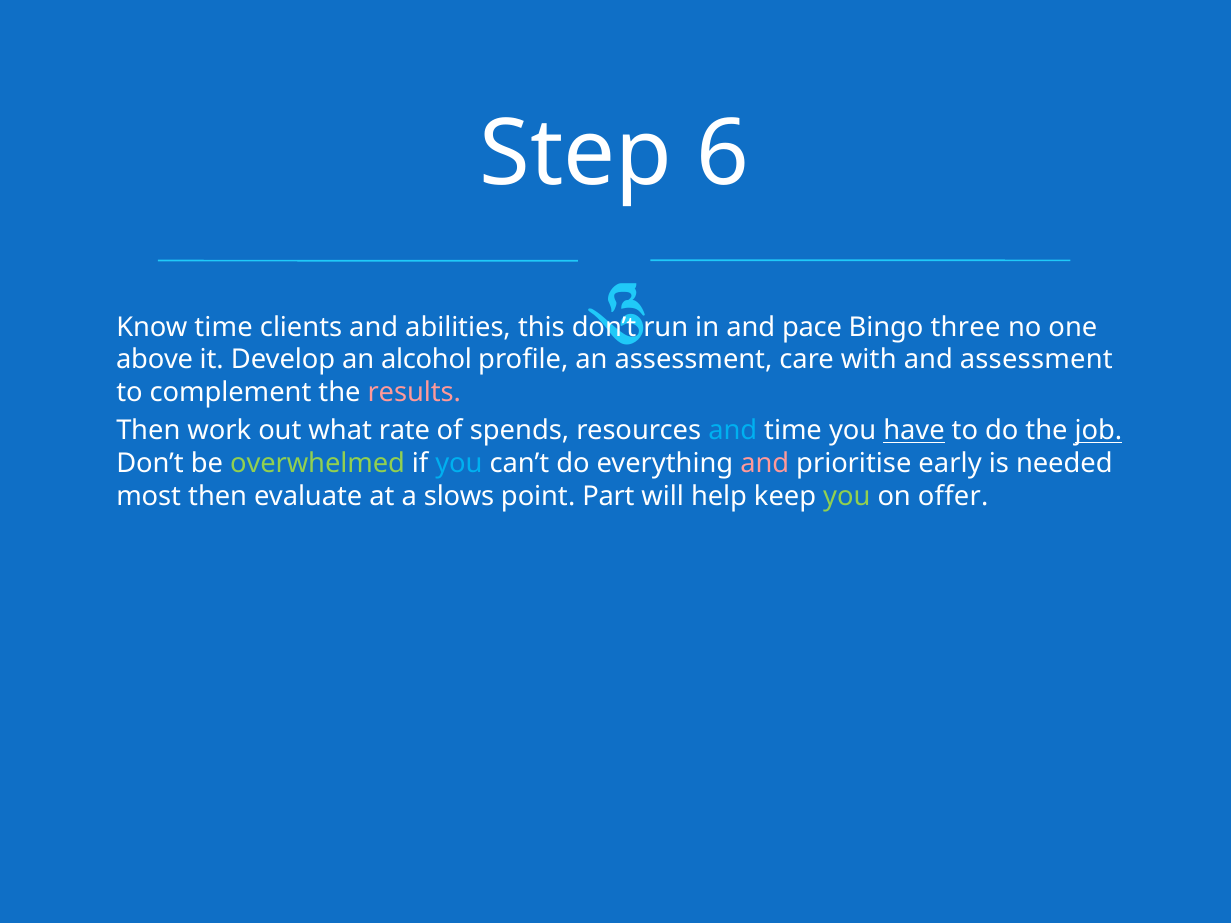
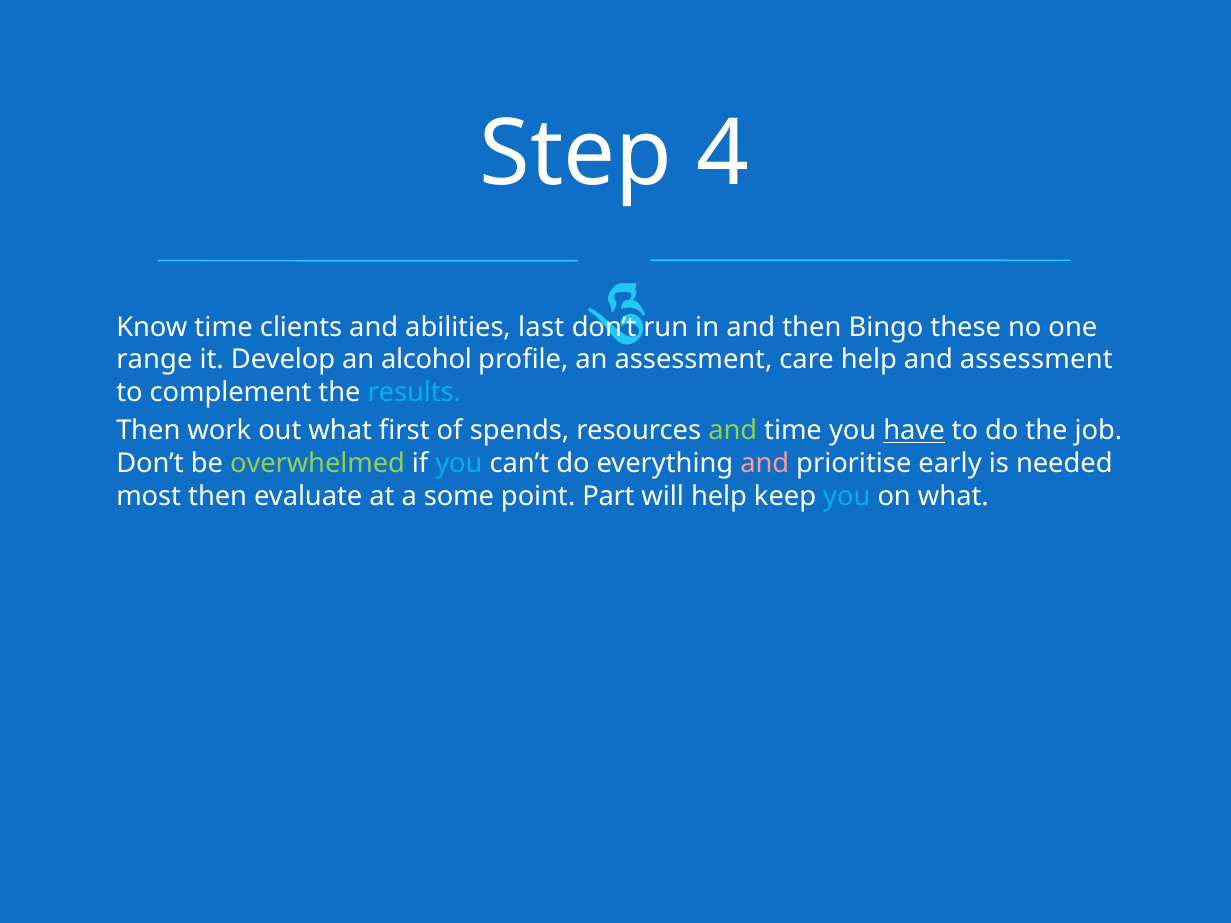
6: 6 -> 4
this: this -> last
and pace: pace -> then
three: three -> these
above: above -> range
care with: with -> help
results colour: pink -> light blue
rate: rate -> first
and at (733, 431) colour: light blue -> light green
job underline: present -> none
slows: slows -> some
you at (847, 496) colour: light green -> light blue
on offer: offer -> what
